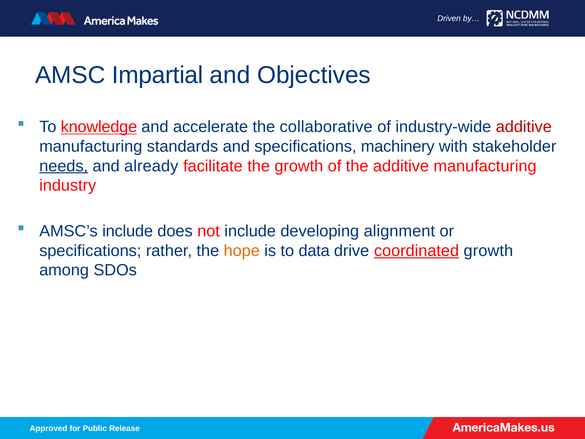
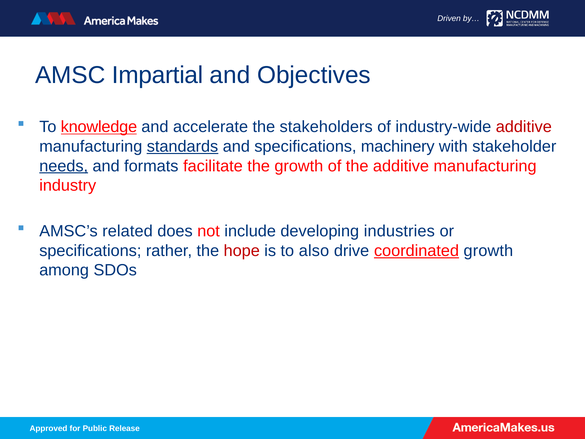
collaborative: collaborative -> stakeholders
standards underline: none -> present
already: already -> formats
AMSC’s include: include -> related
alignment: alignment -> industries
hope colour: orange -> red
data: data -> also
